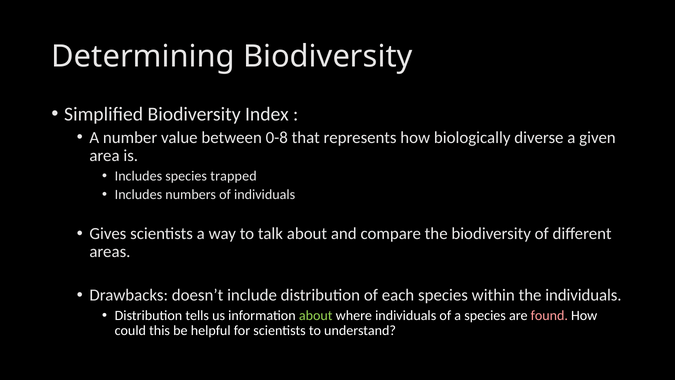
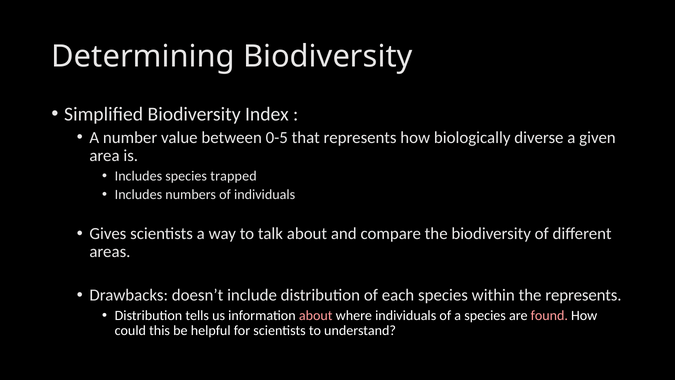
0-8: 0-8 -> 0-5
the individuals: individuals -> represents
about at (316, 315) colour: light green -> pink
